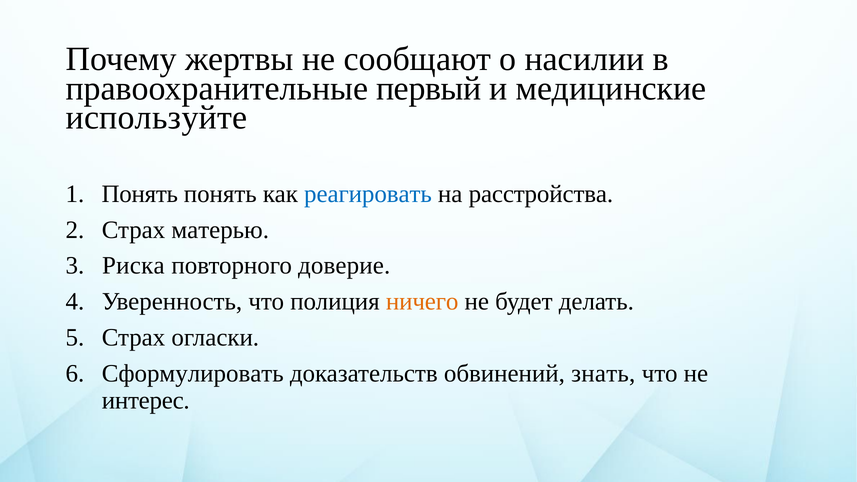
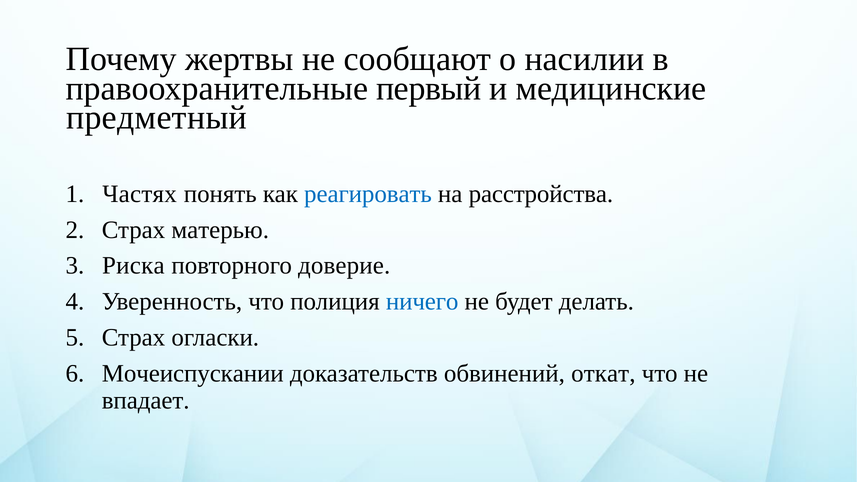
используйте: используйте -> предметный
Понять at (140, 194): Понять -> Частях
ничего colour: orange -> blue
Сформулировать: Сформулировать -> Мочеиспускании
знать: знать -> откат
интерес: интерес -> впадает
